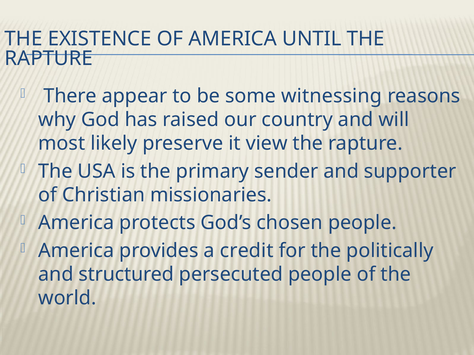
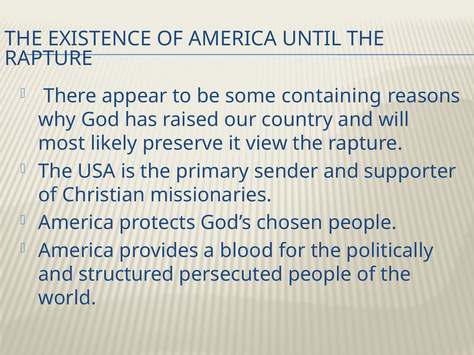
witnessing: witnessing -> containing
credit: credit -> blood
